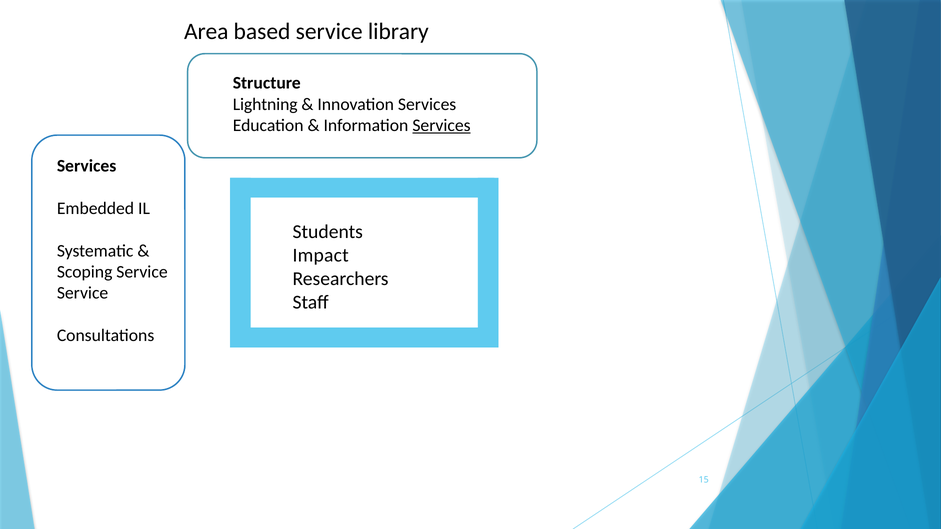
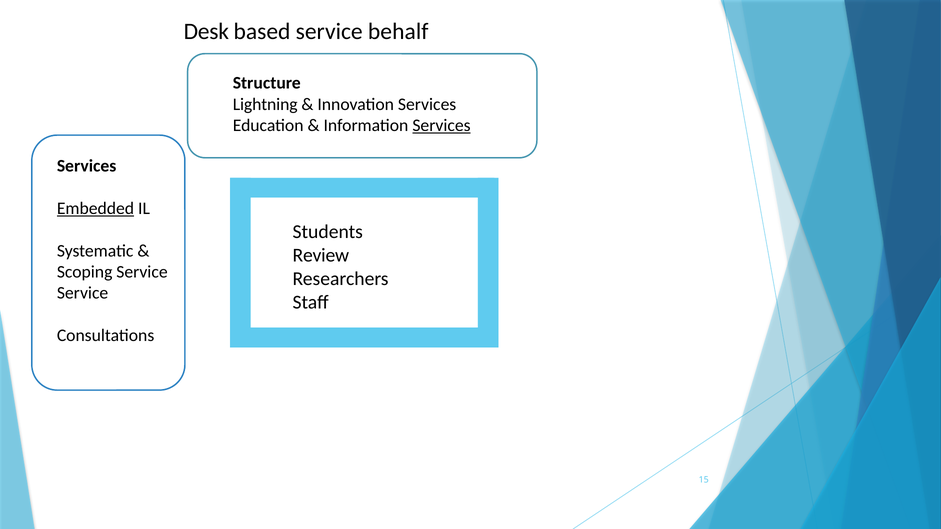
Area: Area -> Desk
library: library -> behalf
Embedded underline: none -> present
Impact: Impact -> Review
